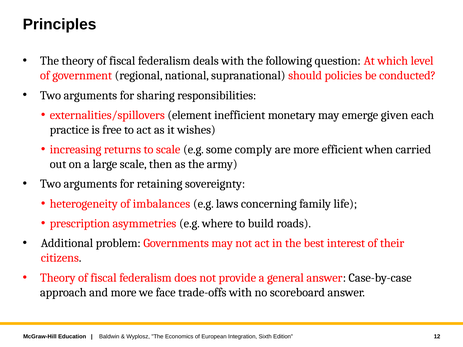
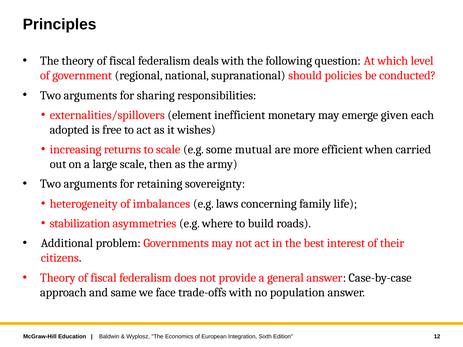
practice: practice -> adopted
comply: comply -> mutual
prescription: prescription -> stabilization
and more: more -> same
scoreboard: scoreboard -> population
